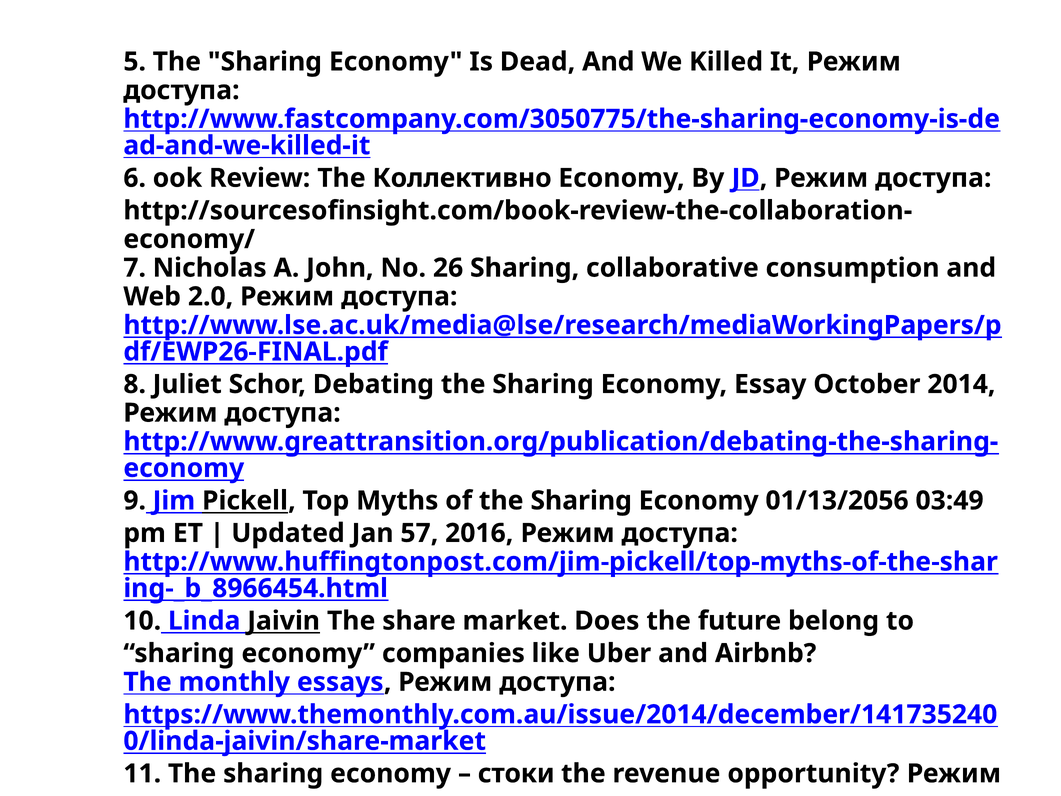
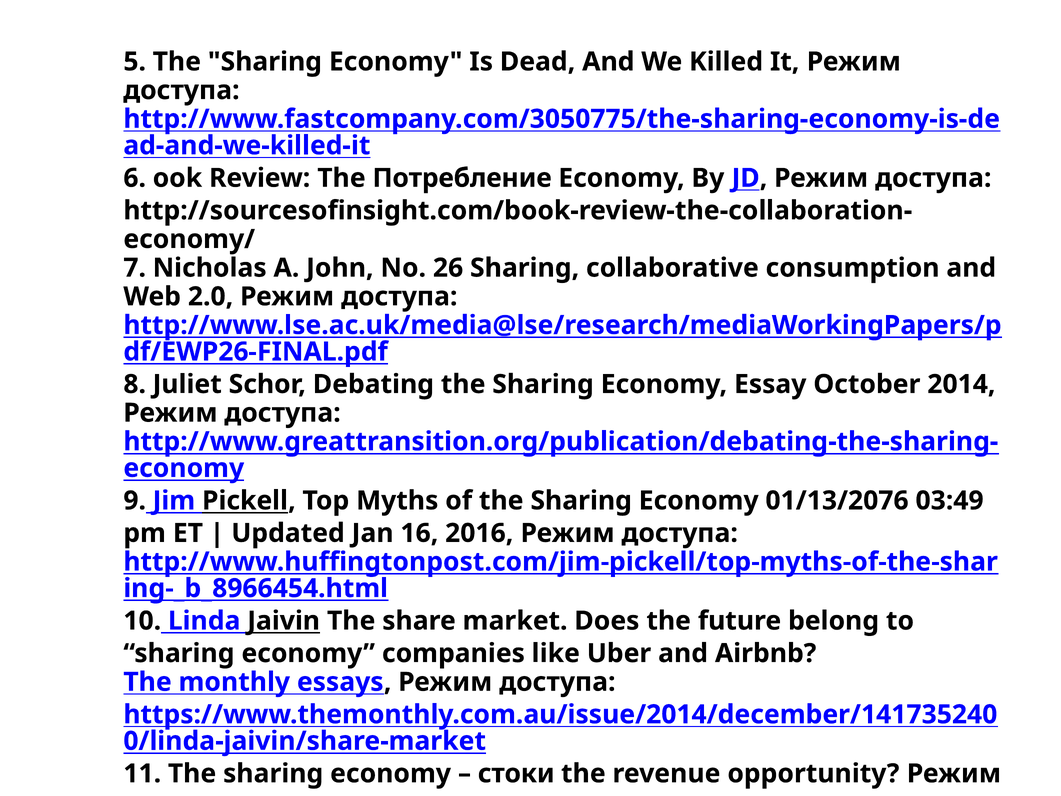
Коллективно: Коллективно -> Потребление
01/13/2056: 01/13/2056 -> 01/13/2076
57: 57 -> 16
